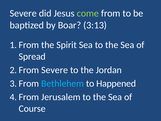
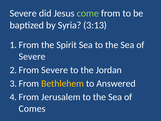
Boar: Boar -> Syria
Spread at (32, 56): Spread -> Severe
Bethlehem colour: light blue -> yellow
Happened: Happened -> Answered
Course: Course -> Comes
